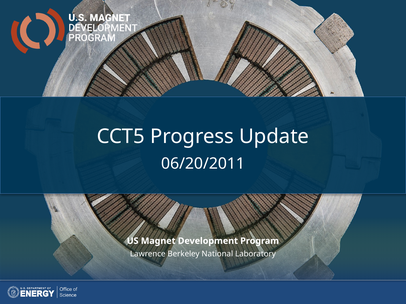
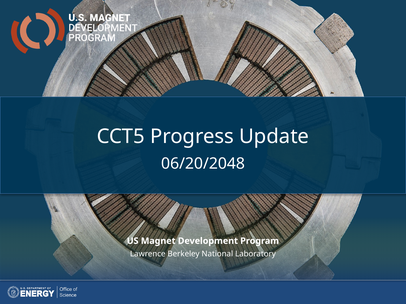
06/20/2011: 06/20/2011 -> 06/20/2048
